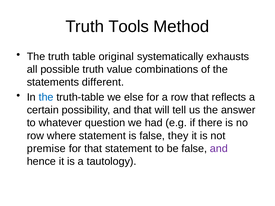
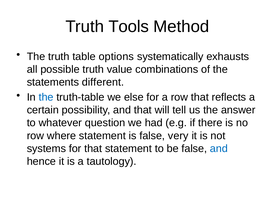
original: original -> options
they: they -> very
premise: premise -> systems
and at (219, 149) colour: purple -> blue
